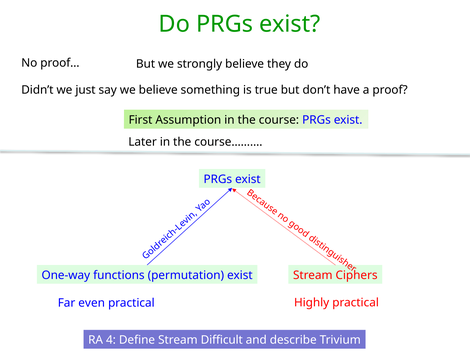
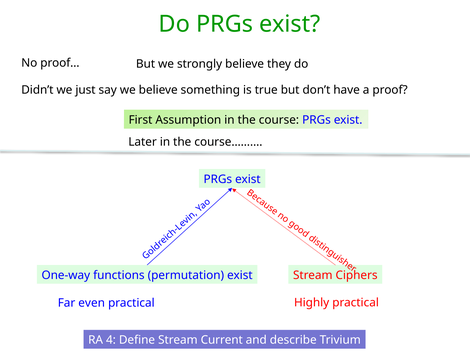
Difficult: Difficult -> Current
